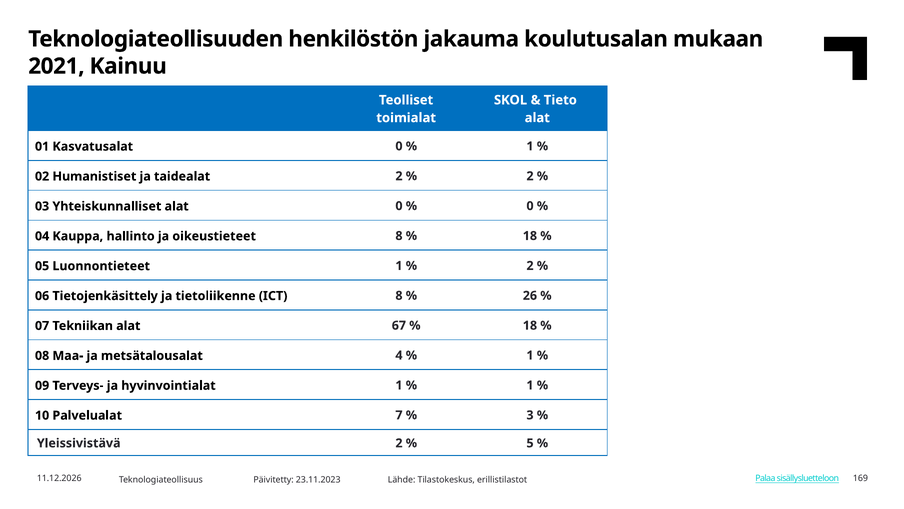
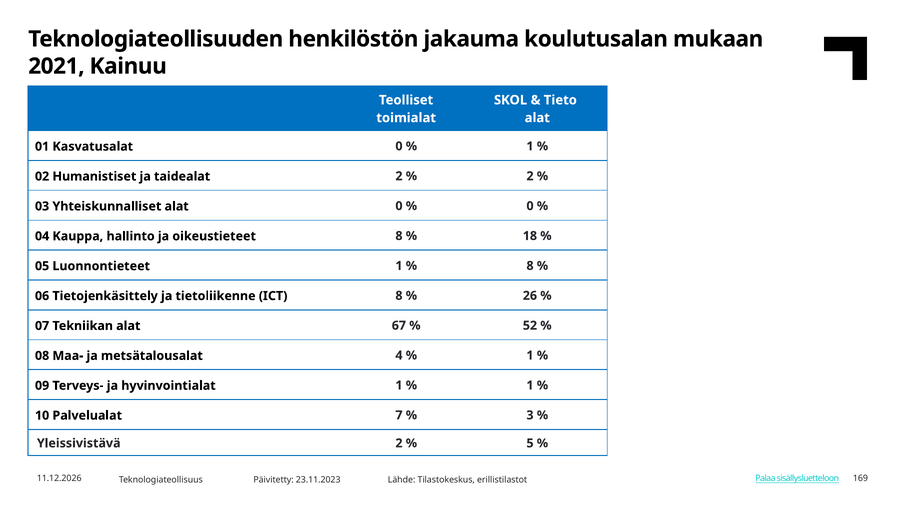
2 at (530, 266): 2 -> 8
18 at (530, 325): 18 -> 52
